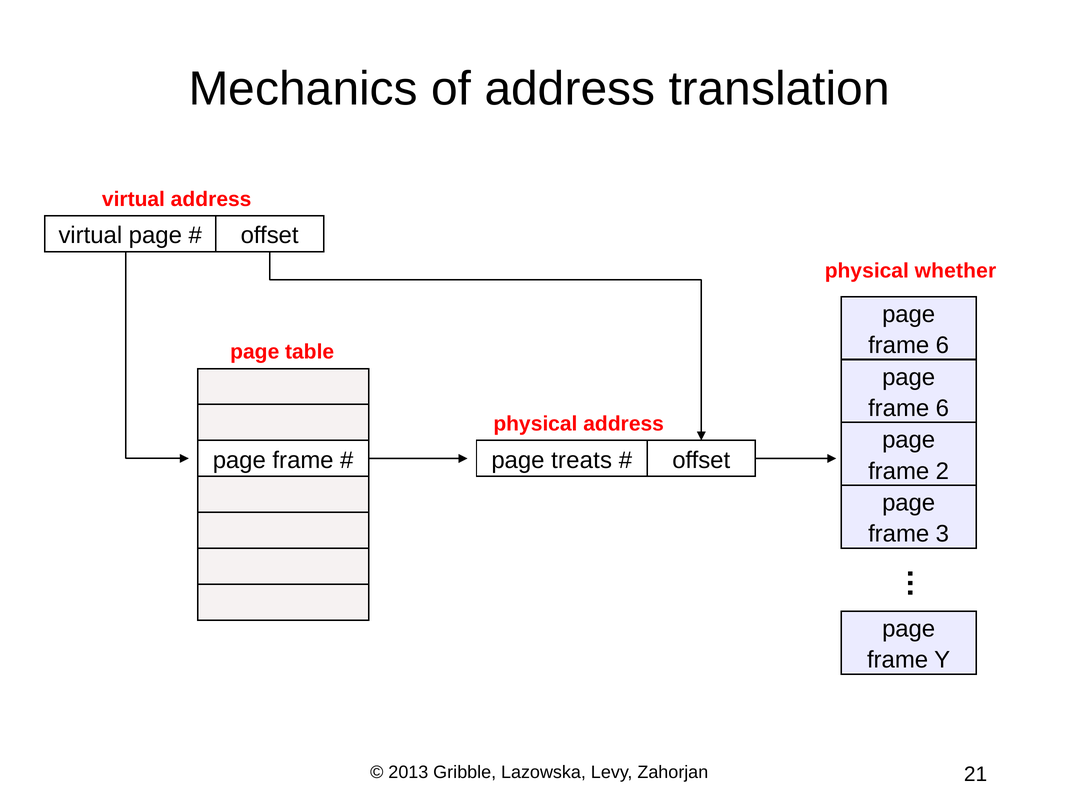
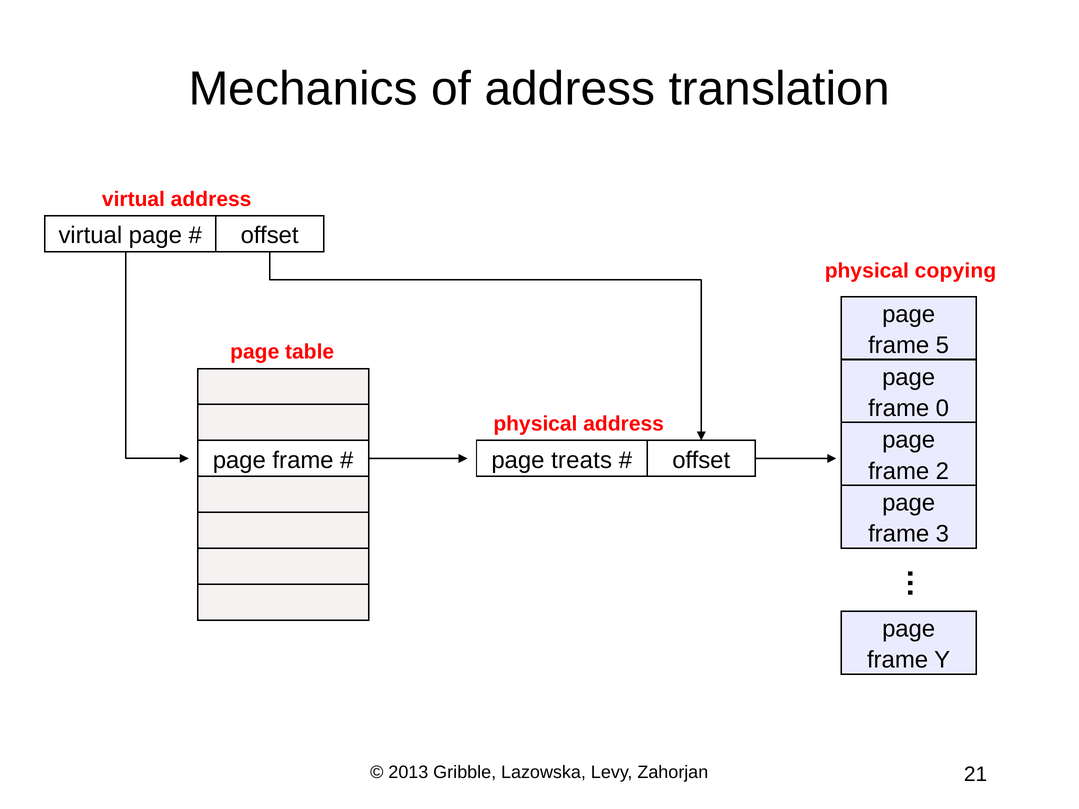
whether: whether -> copying
6 at (942, 345): 6 -> 5
6 at (942, 408): 6 -> 0
